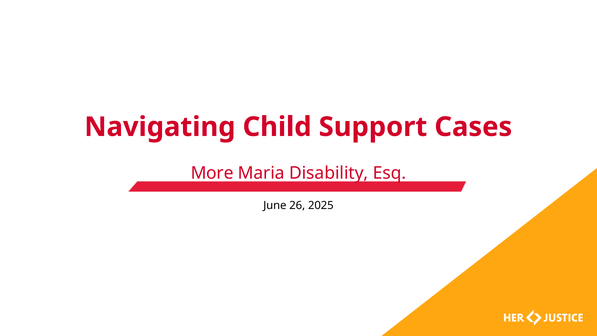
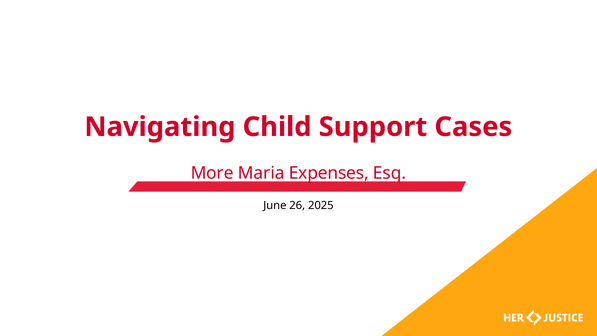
Disability: Disability -> Expenses
